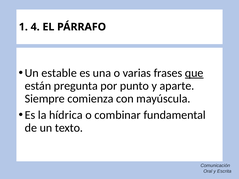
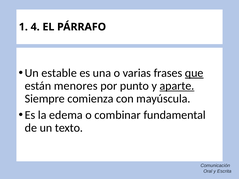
pregunta: pregunta -> menores
aparte underline: none -> present
hídrica: hídrica -> edema
